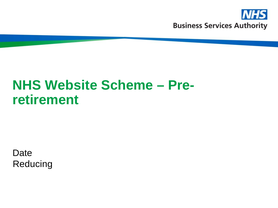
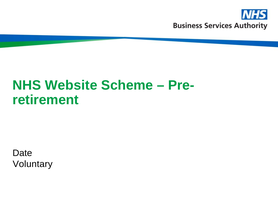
Reducing: Reducing -> Voluntary
